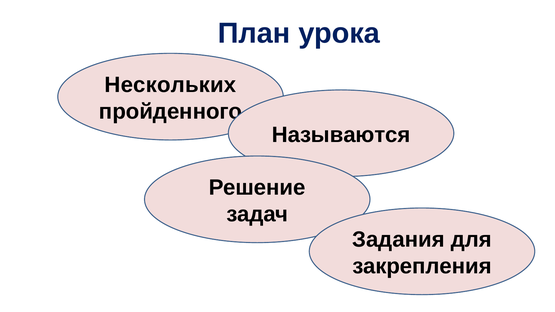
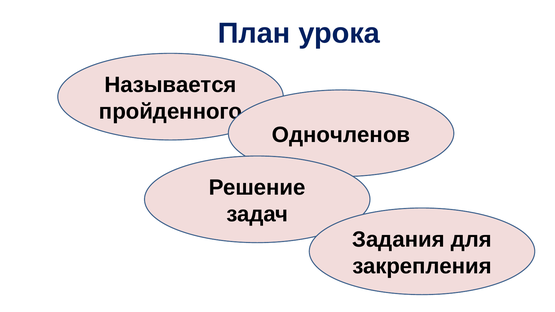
Нескольких: Нескольких -> Называется
Называются: Называются -> Одночленов
